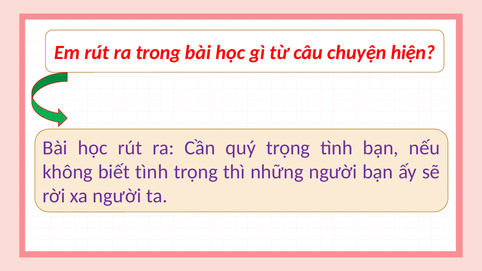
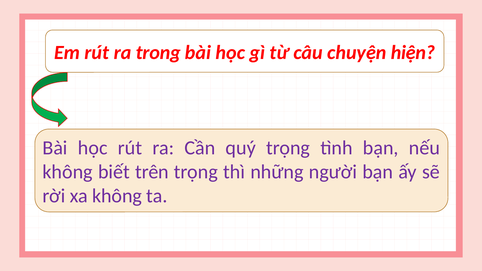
biết tình: tình -> trên
xa người: người -> không
